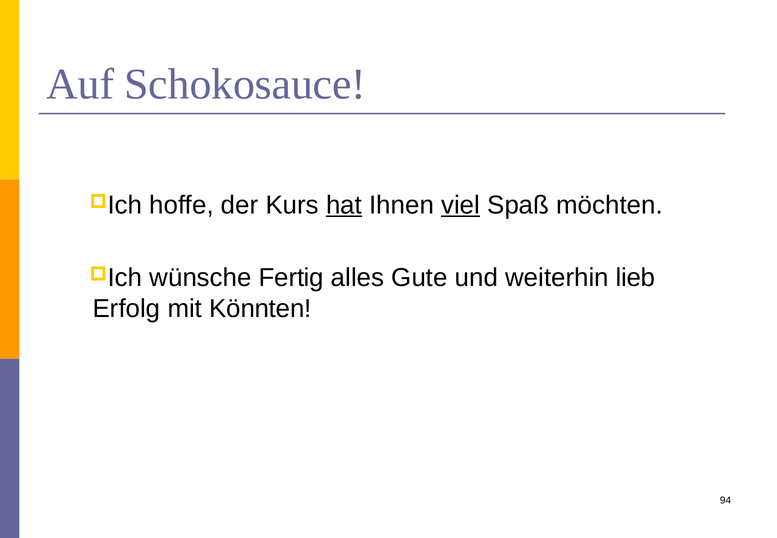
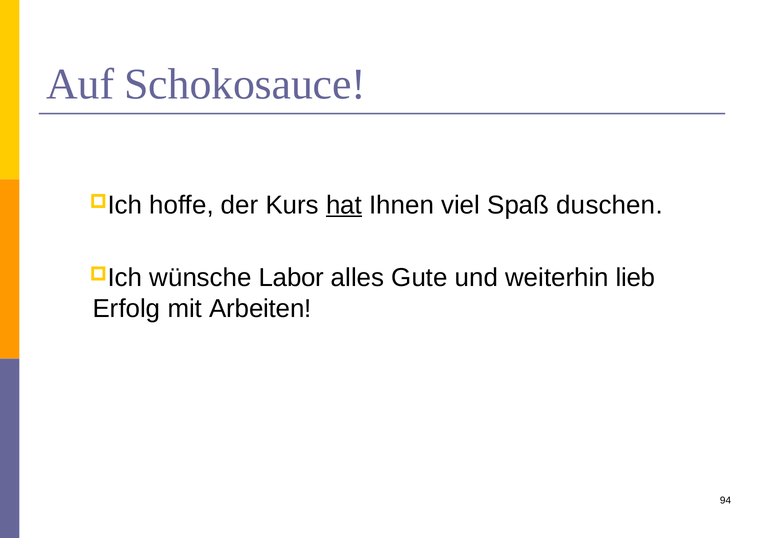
viel underline: present -> none
möchten: möchten -> duschen
Fertig: Fertig -> Labor
Könnten: Könnten -> Arbeiten
